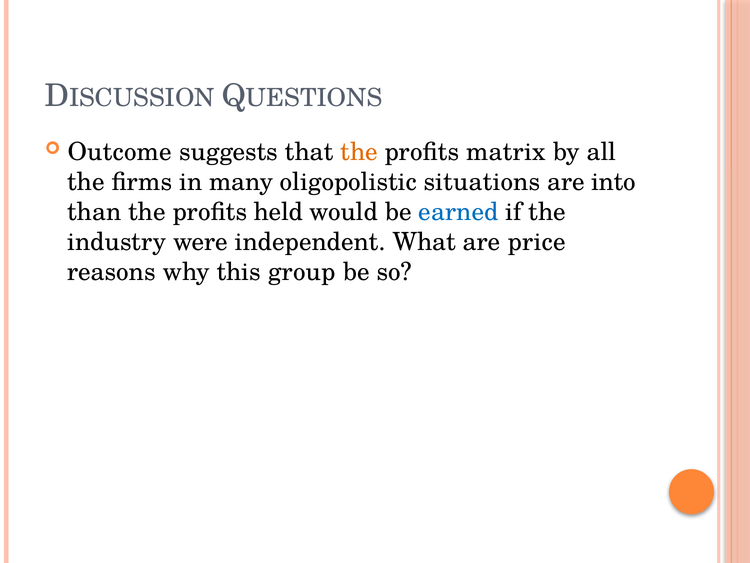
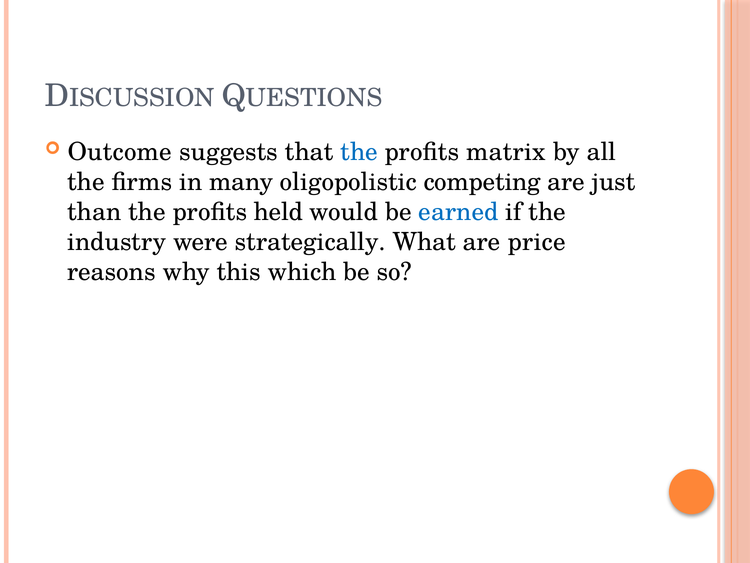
the at (359, 152) colour: orange -> blue
situations: situations -> competing
into: into -> just
independent: independent -> strategically
group: group -> which
